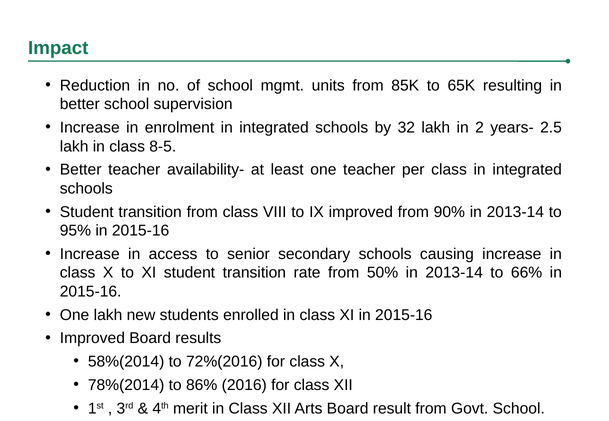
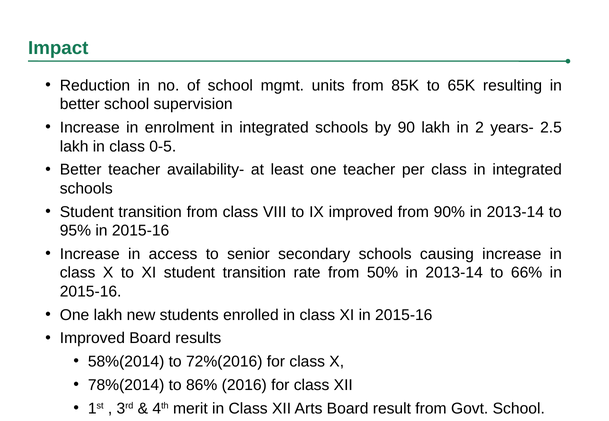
32: 32 -> 90
8-5: 8-5 -> 0-5
